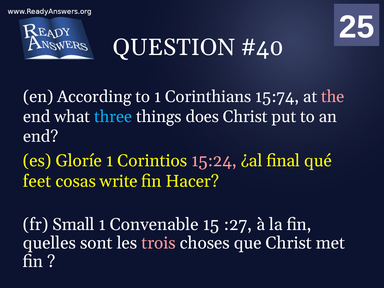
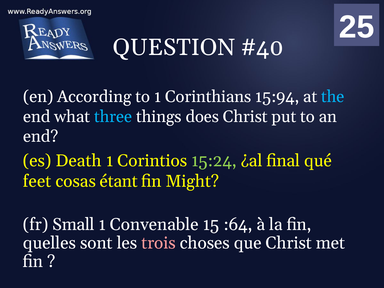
15:74: 15:74 -> 15:94
the colour: pink -> light blue
Gloríe: Gloríe -> Death
15:24 colour: pink -> light green
write: write -> étant
Hacer: Hacer -> Might
:27: :27 -> :64
